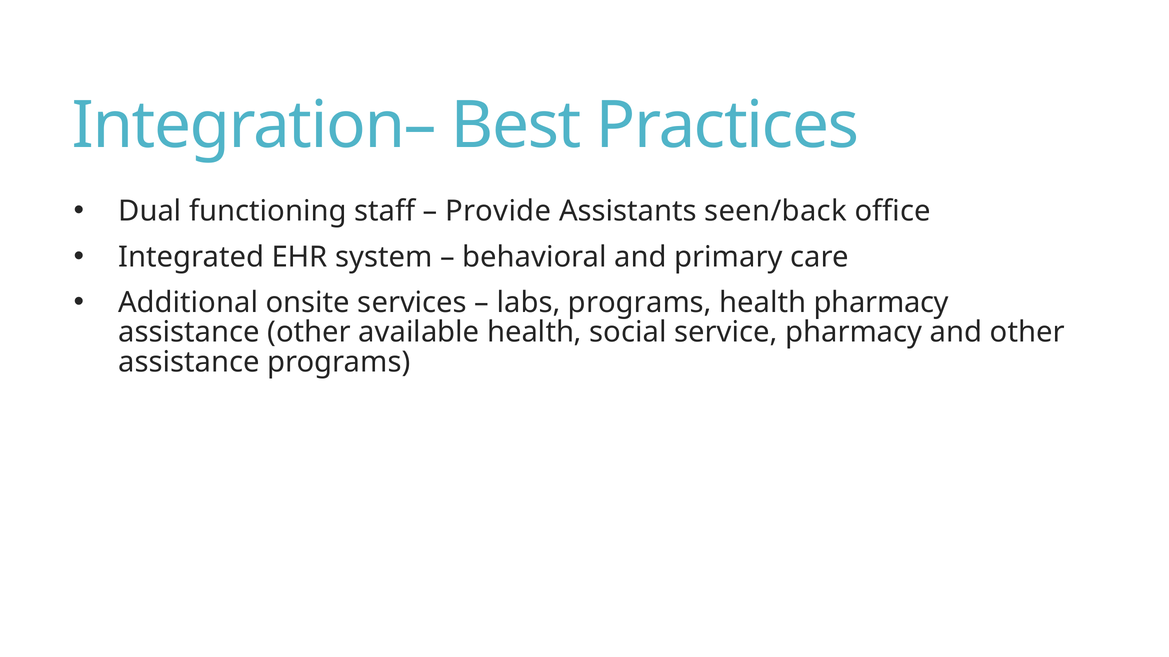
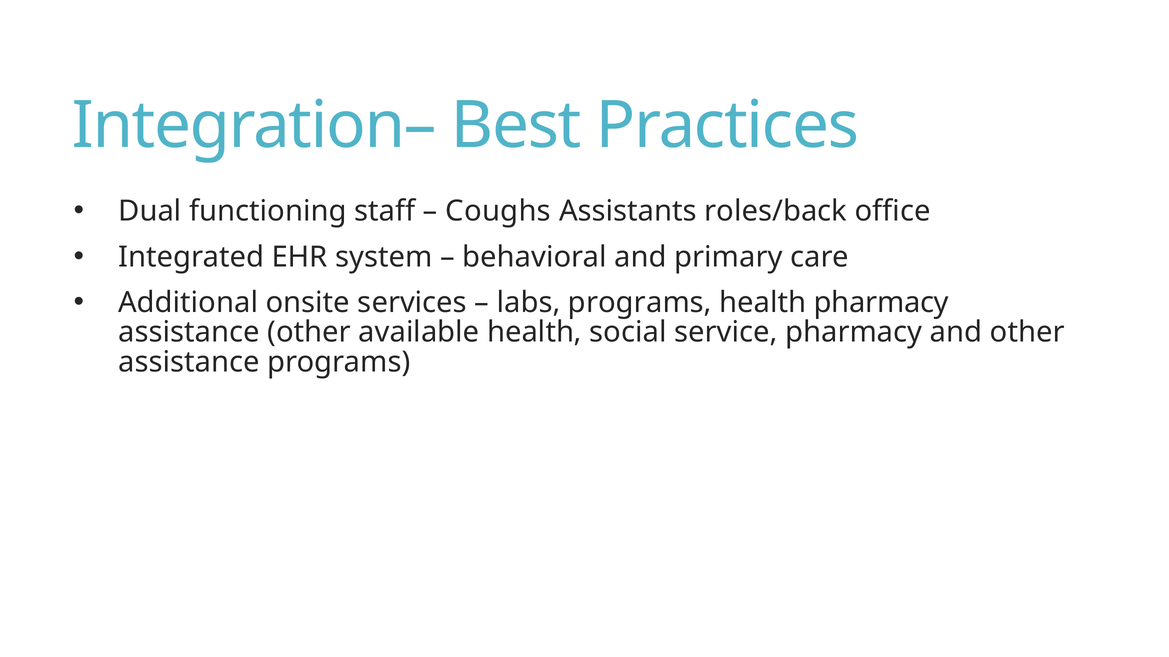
Provide: Provide -> Coughs
seen/back: seen/back -> roles/back
